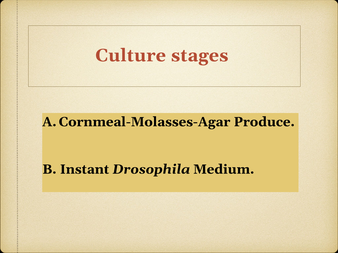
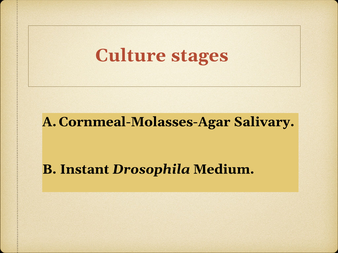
Produce: Produce -> Salivary
